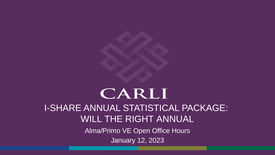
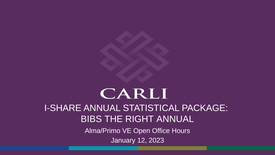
WILL: WILL -> BIBS
